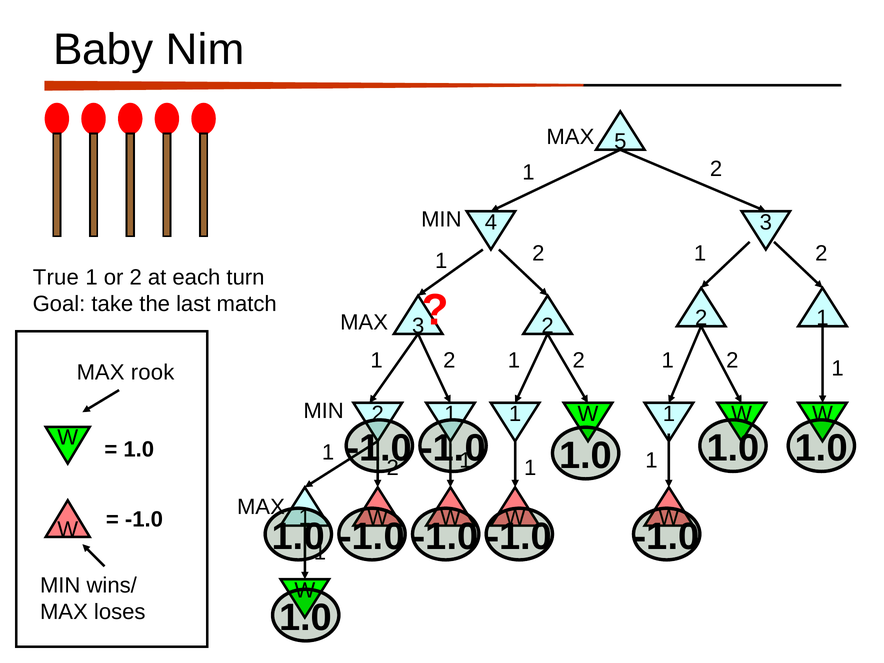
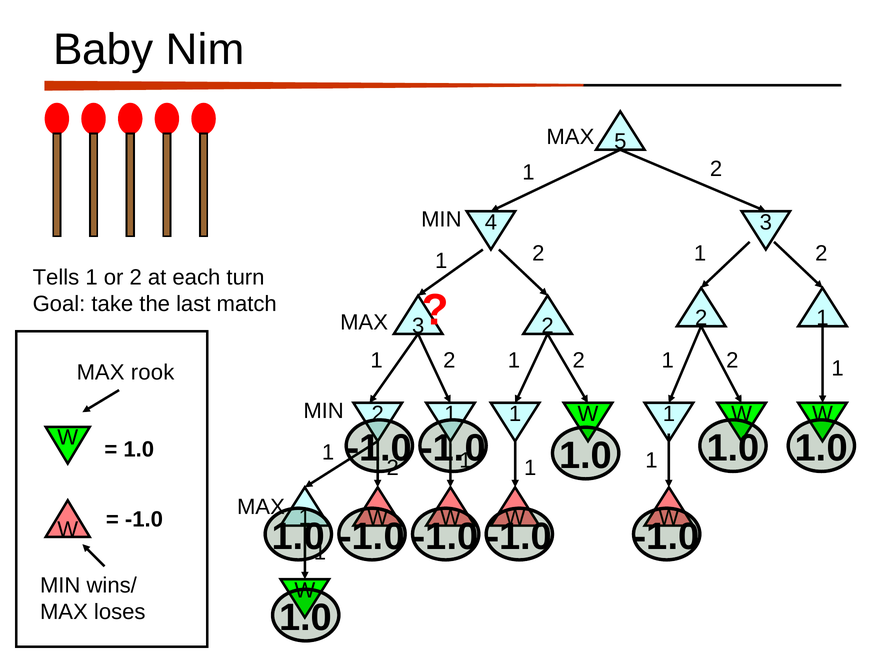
True: True -> Tells
